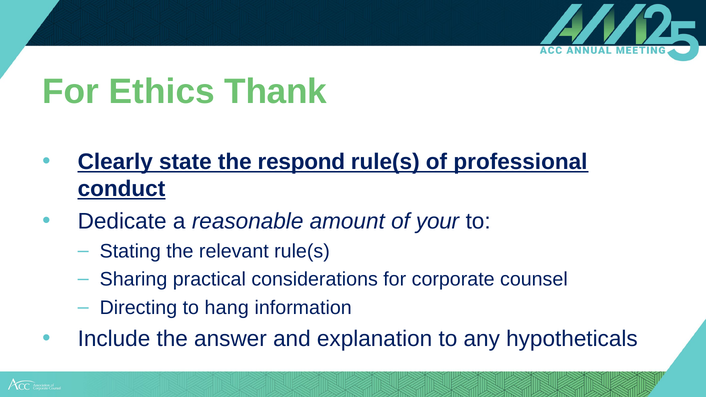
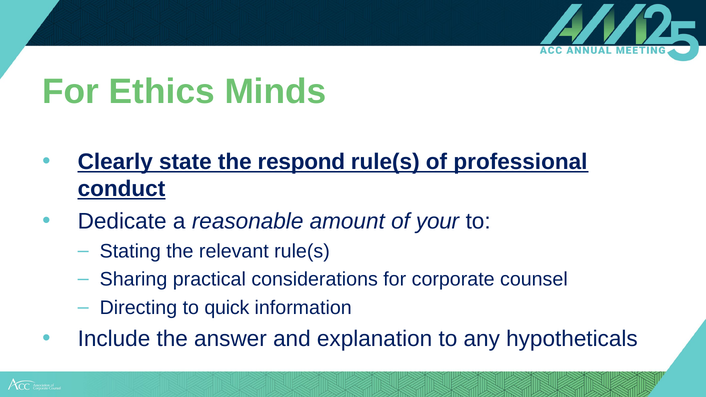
Thank: Thank -> Minds
hang: hang -> quick
